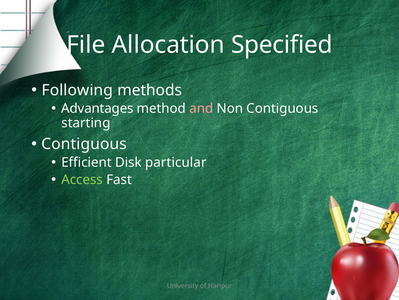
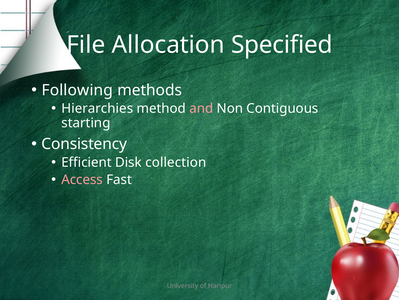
Advantages: Advantages -> Hierarchies
Contiguous at (84, 144): Contiguous -> Consistency
particular: particular -> collection
Access colour: light green -> pink
